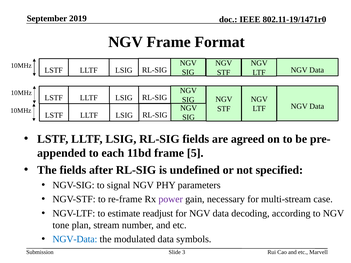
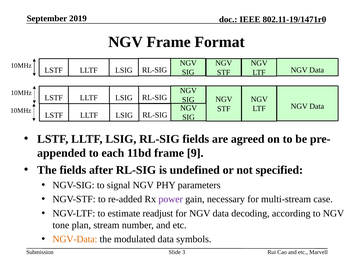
5: 5 -> 9
re-frame: re-frame -> re-added
NGV-Data colour: blue -> orange
